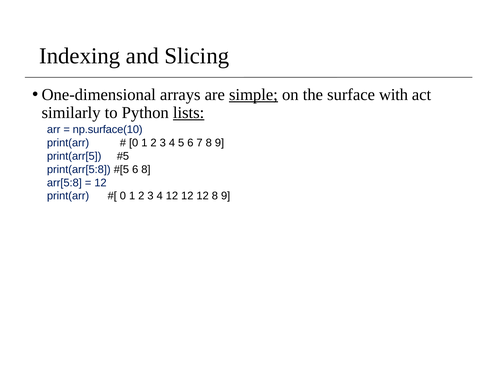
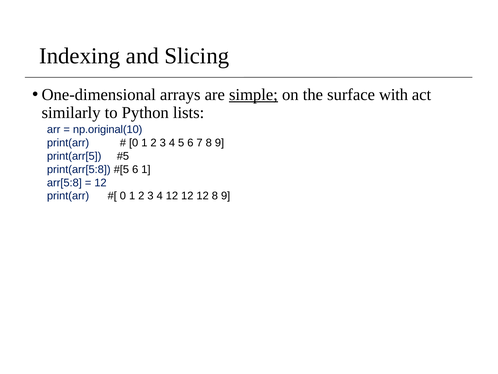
lists underline: present -> none
np.surface(10: np.surface(10 -> np.original(10
6 8: 8 -> 1
